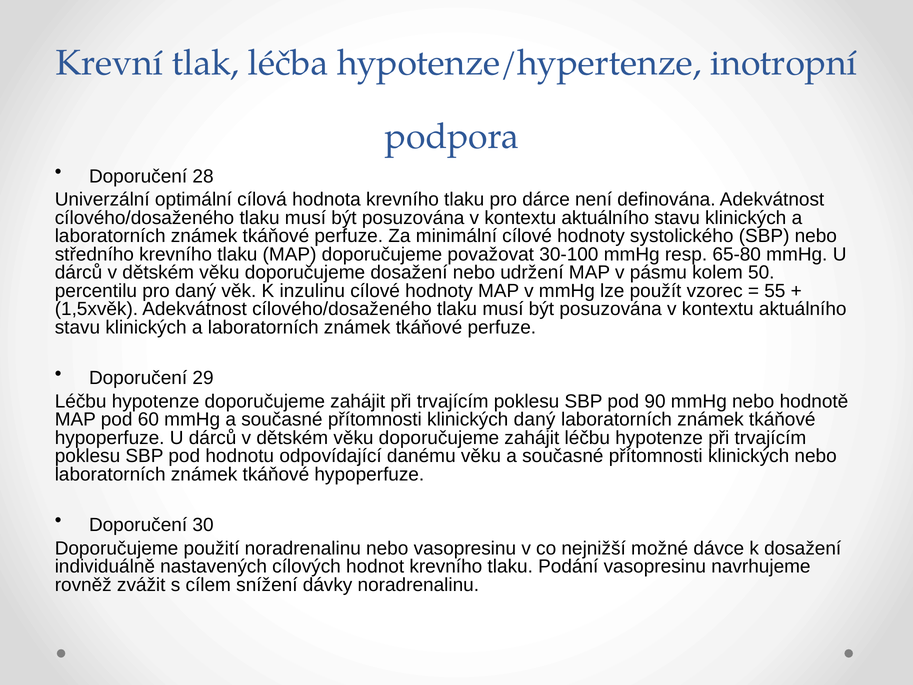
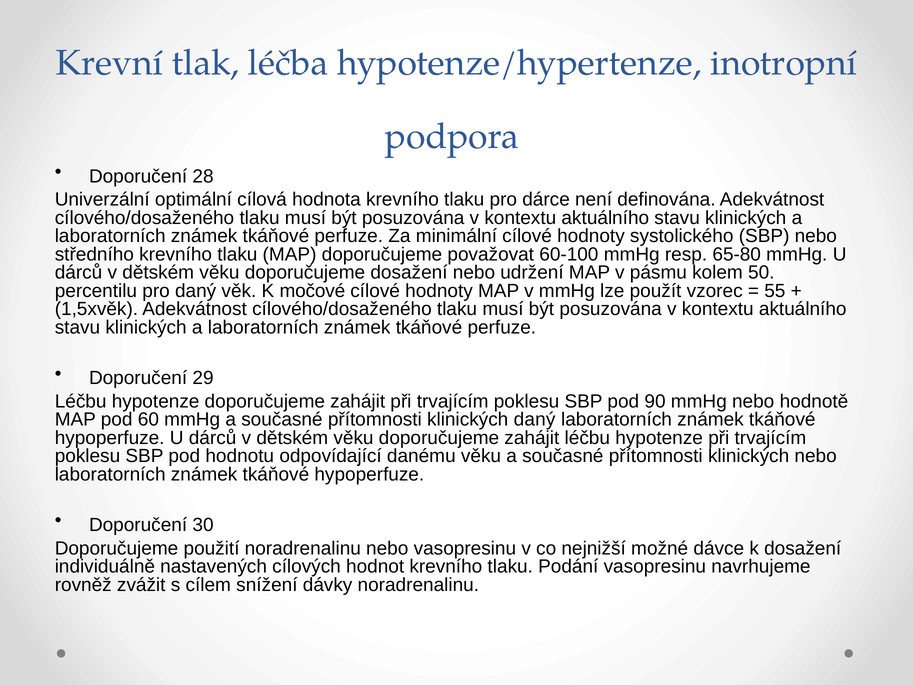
30-100: 30-100 -> 60-100
inzulinu: inzulinu -> močové
